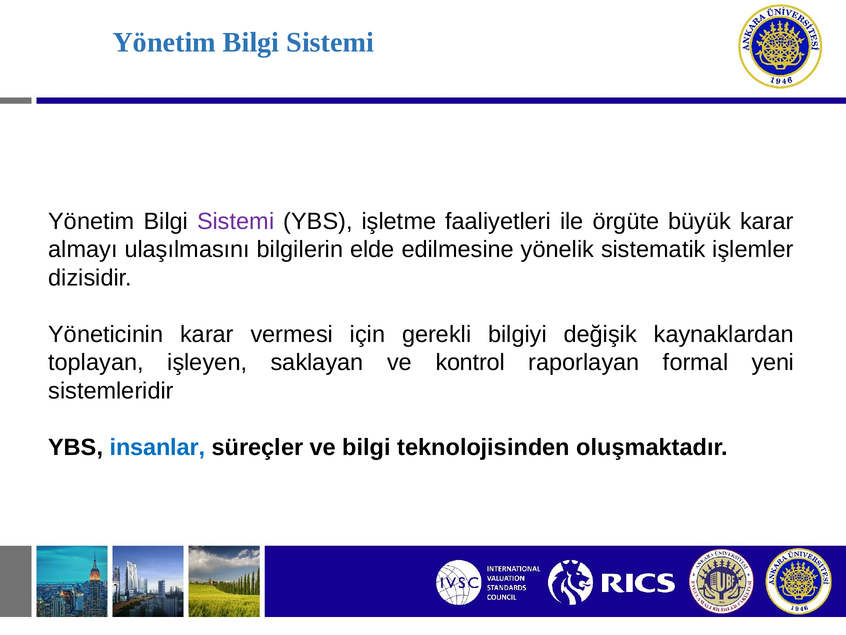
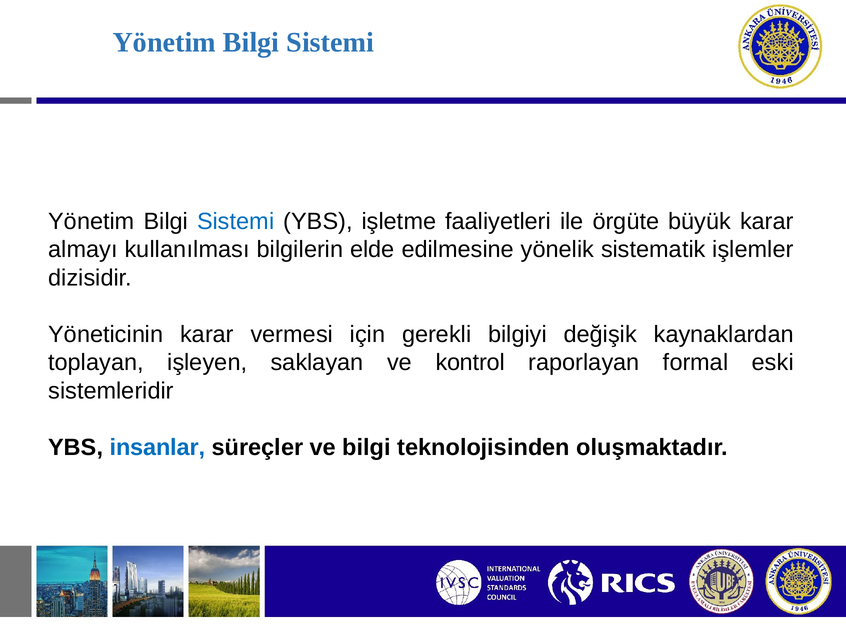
Sistemi at (236, 221) colour: purple -> blue
ulaşılmasını: ulaşılmasını -> kullanılması
yeni: yeni -> eski
